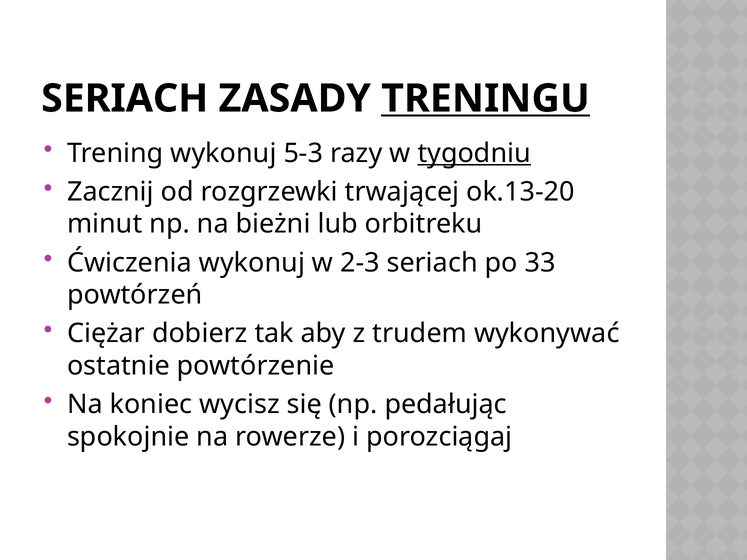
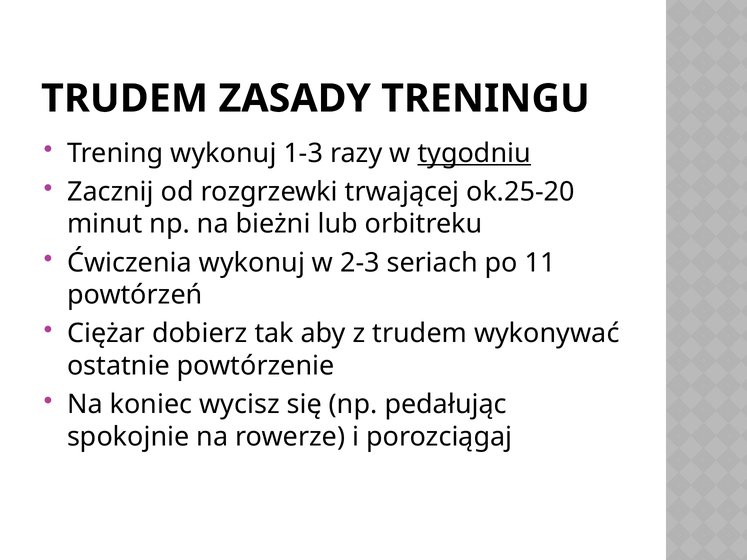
SERIACH at (125, 99): SERIACH -> TRUDEM
TRENINGU underline: present -> none
5-3: 5-3 -> 1-3
ok.13-20: ok.13-20 -> ok.25-20
33: 33 -> 11
